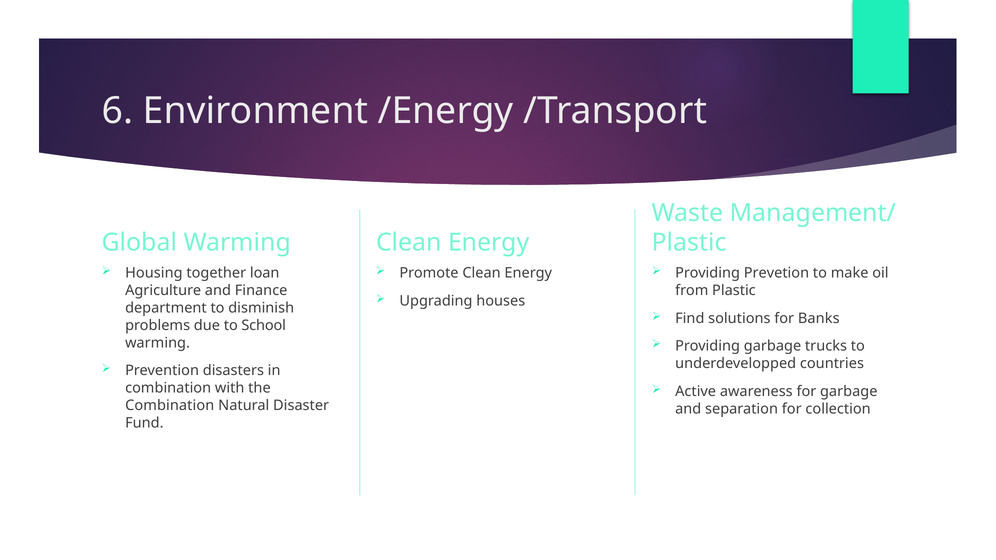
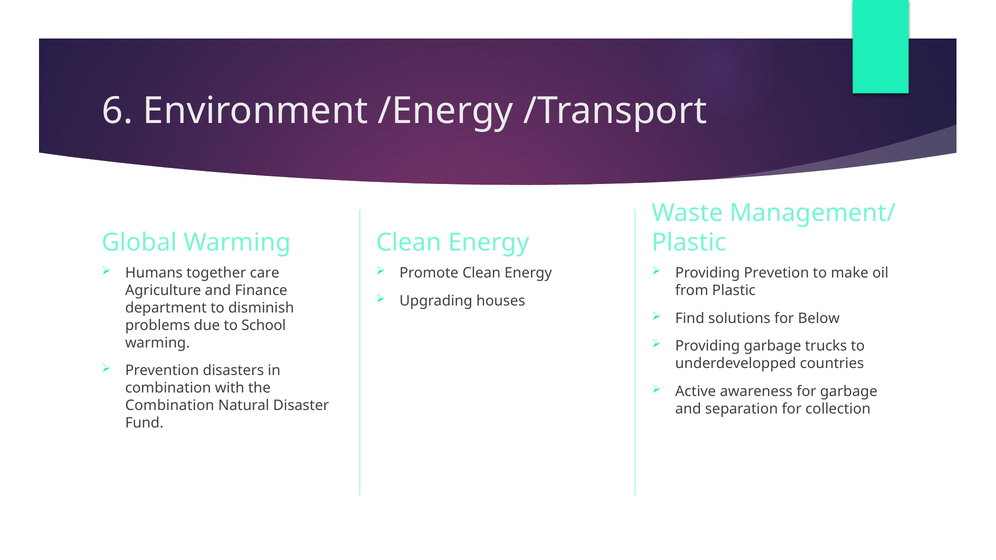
Housing: Housing -> Humans
loan: loan -> care
Banks: Banks -> Below
